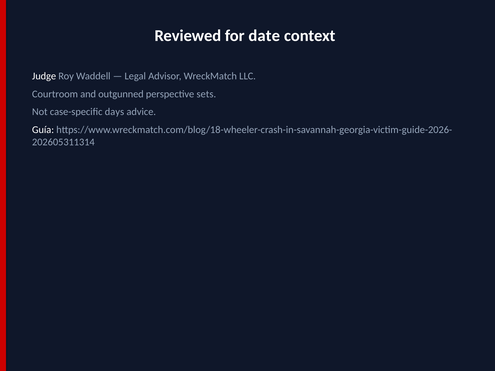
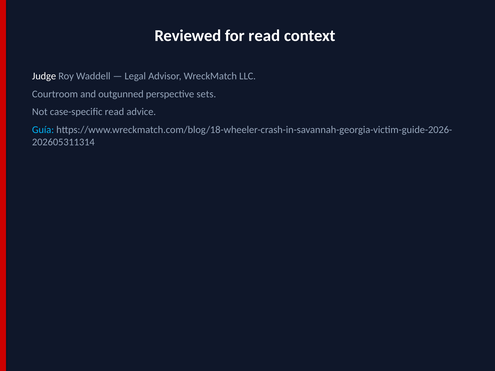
for date: date -> read
case-specific days: days -> read
Guía colour: white -> light blue
